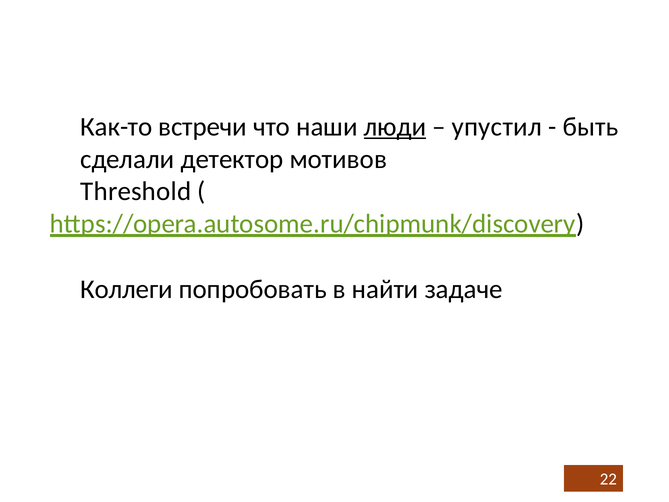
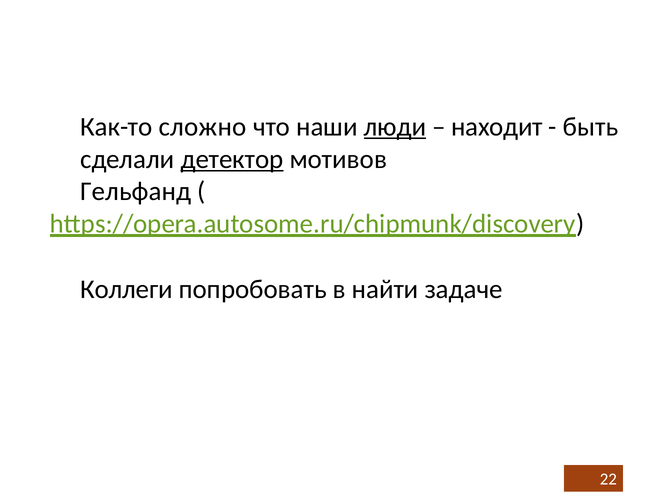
встречи: встречи -> сложно
упустил: упустил -> находит
детектор underline: none -> present
Threshold: Threshold -> Гельфанд
